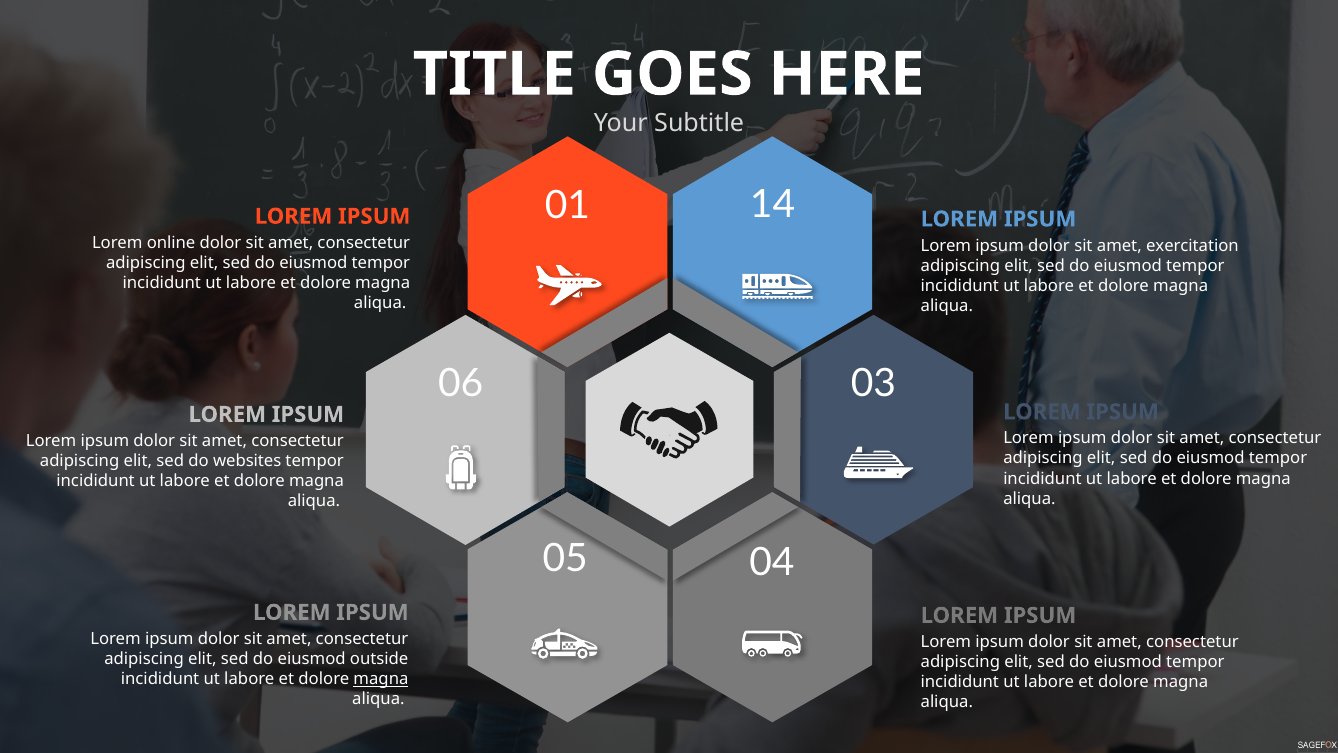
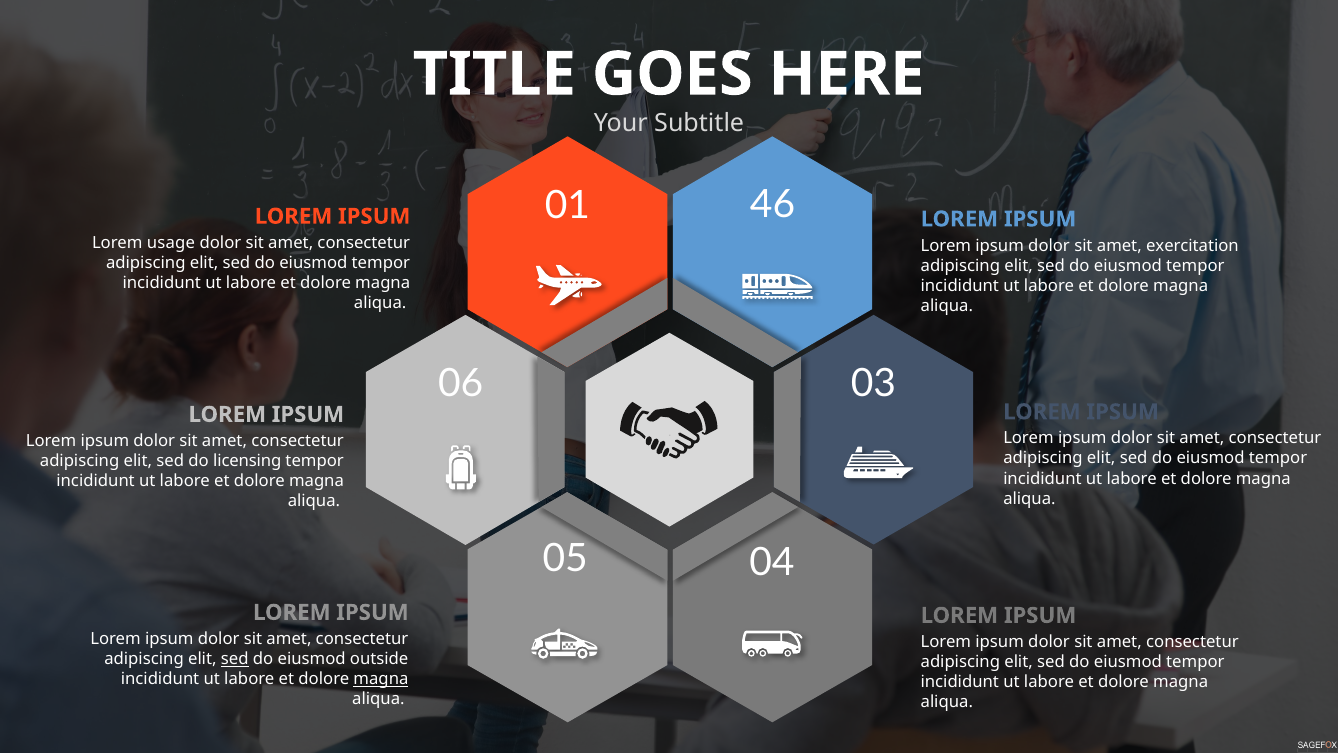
14: 14 -> 46
online: online -> usage
websites: websites -> licensing
sed at (235, 659) underline: none -> present
